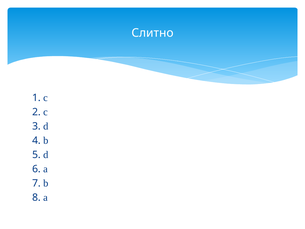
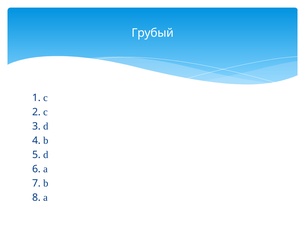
Слитно: Слитно -> Грубый
